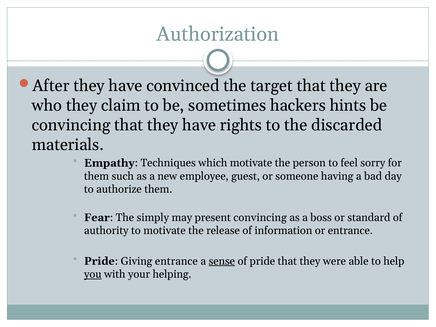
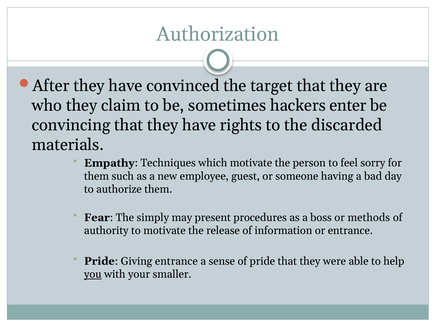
hints: hints -> enter
present convincing: convincing -> procedures
standard: standard -> methods
sense underline: present -> none
helping: helping -> smaller
